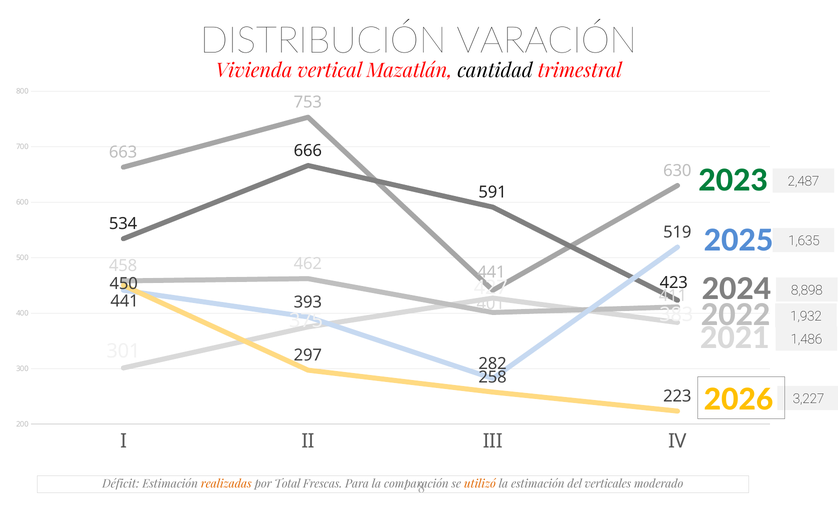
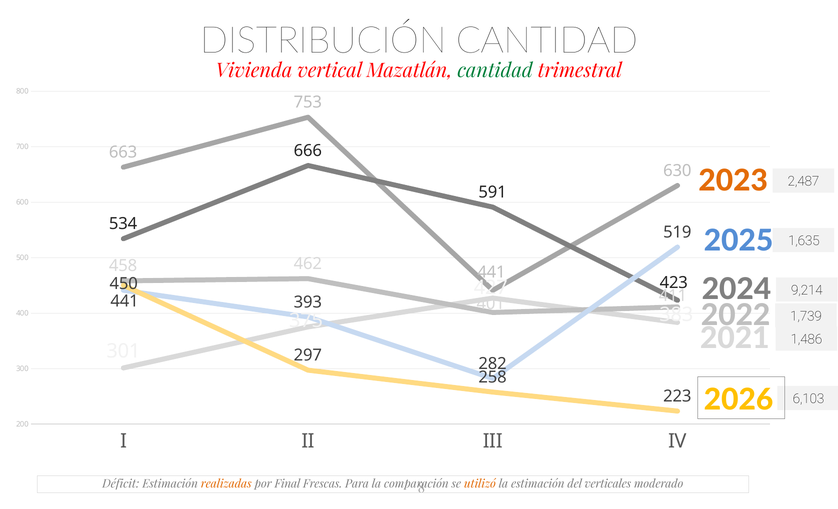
DISTRIBUCIÓN VARACIÓN: VARACIÓN -> CANTIDAD
cantidad at (495, 70) colour: black -> green
2023 colour: green -> orange
8,898: 8,898 -> 9,214
1,932: 1,932 -> 1,739
3,227: 3,227 -> 6,103
Total: Total -> Final
